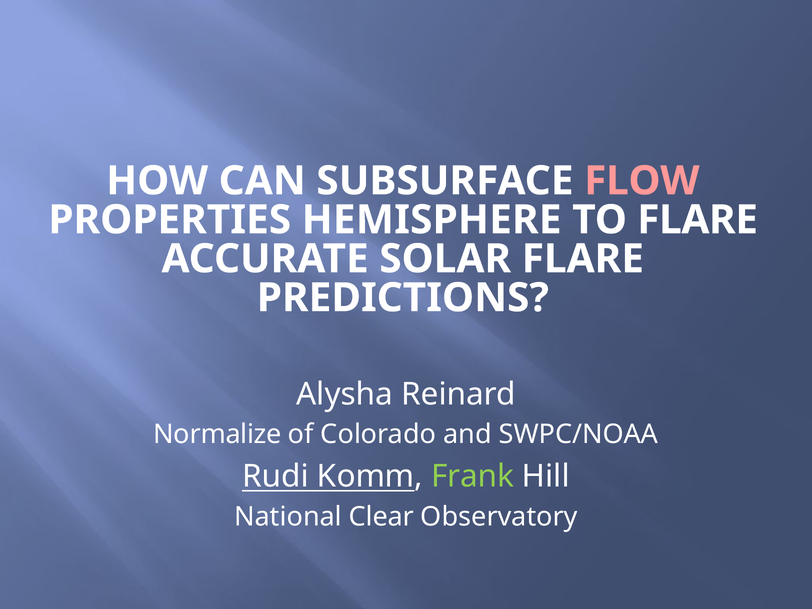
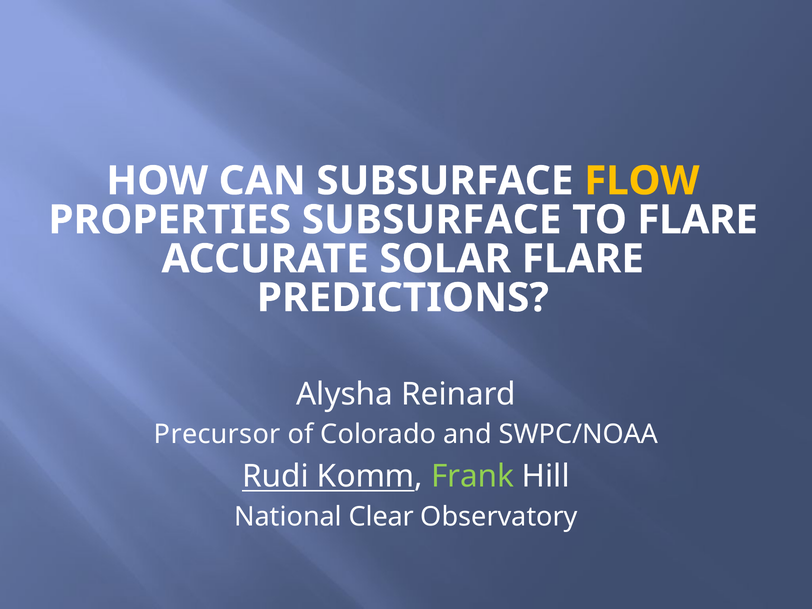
FLOW colour: pink -> yellow
PROPERTIES HEMISPHERE: HEMISPHERE -> SUBSURFACE
Normalize: Normalize -> Precursor
